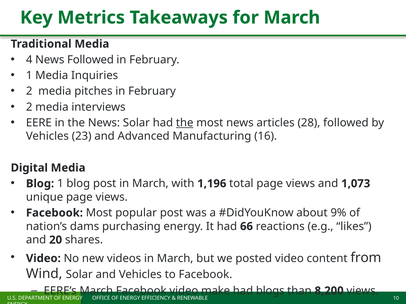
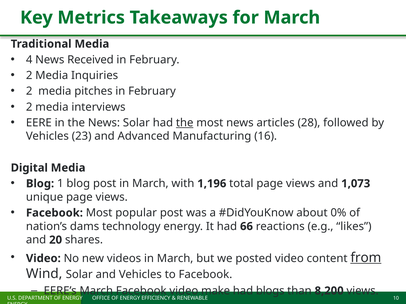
News Followed: Followed -> Received
1 at (29, 76): 1 -> 2
9%: 9% -> 0%
purchasing: purchasing -> technology
from underline: none -> present
